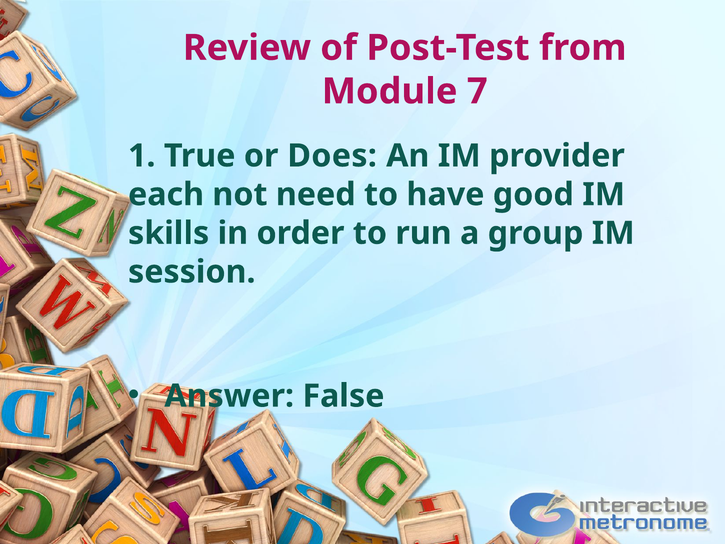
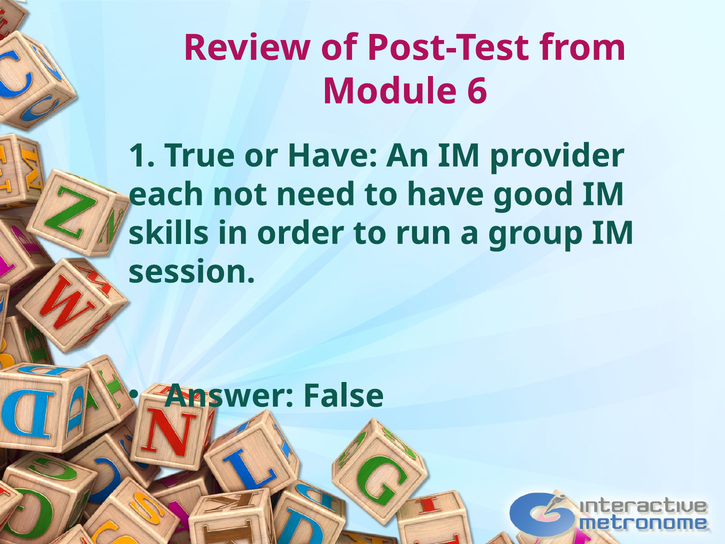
7: 7 -> 6
or Does: Does -> Have
